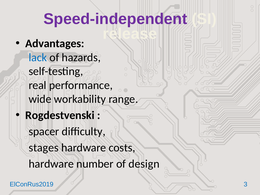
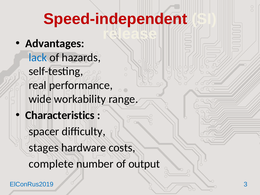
Speed-independent colour: purple -> red
Rogdestvenski: Rogdestvenski -> Characteristics
hardware at (51, 164): hardware -> complete
design: design -> output
